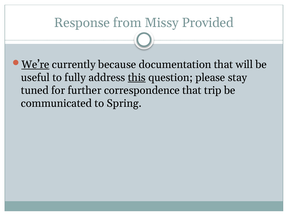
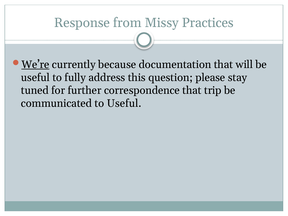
Provided: Provided -> Practices
this underline: present -> none
to Spring: Spring -> Useful
